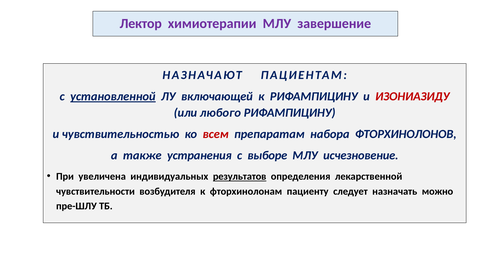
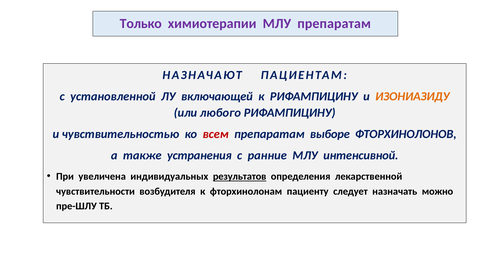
Лектор: Лектор -> Только
МЛУ завершение: завершение -> препаратам
установленной underline: present -> none
ИЗОНИАЗИДУ colour: red -> orange
набора: набора -> выборе
выборе: выборе -> ранние
исчезновение: исчезновение -> интенсивной
